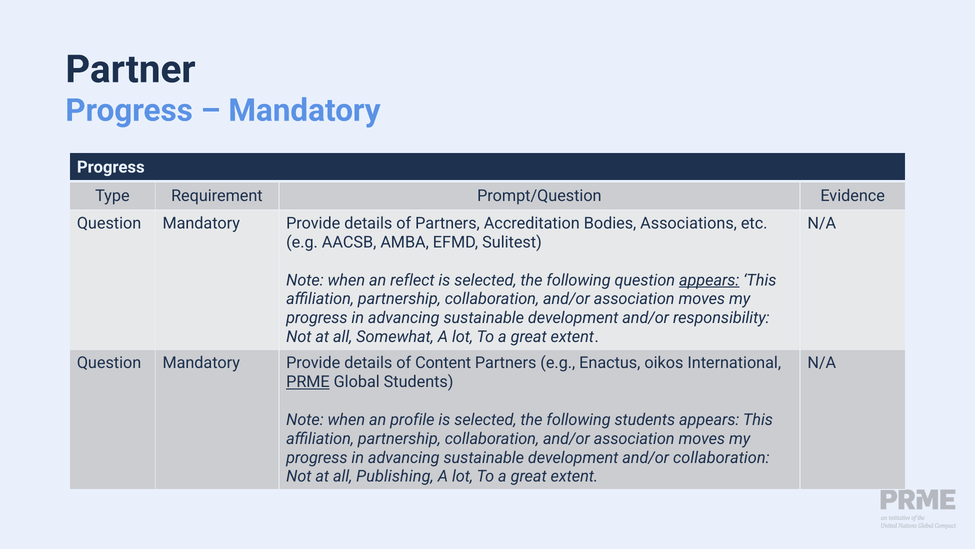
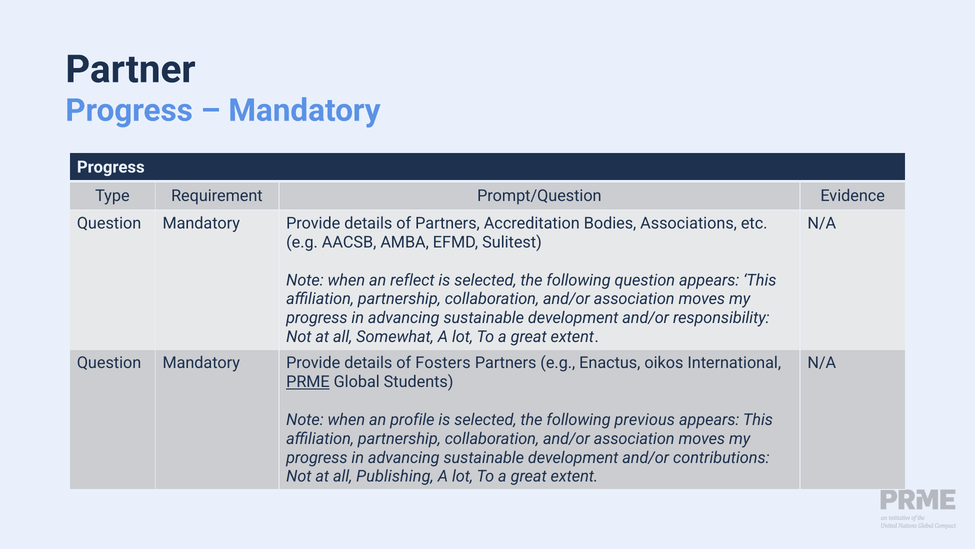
appears at (709, 280) underline: present -> none
Content: Content -> Fosters
following students: students -> previous
and/or collaboration: collaboration -> contributions
